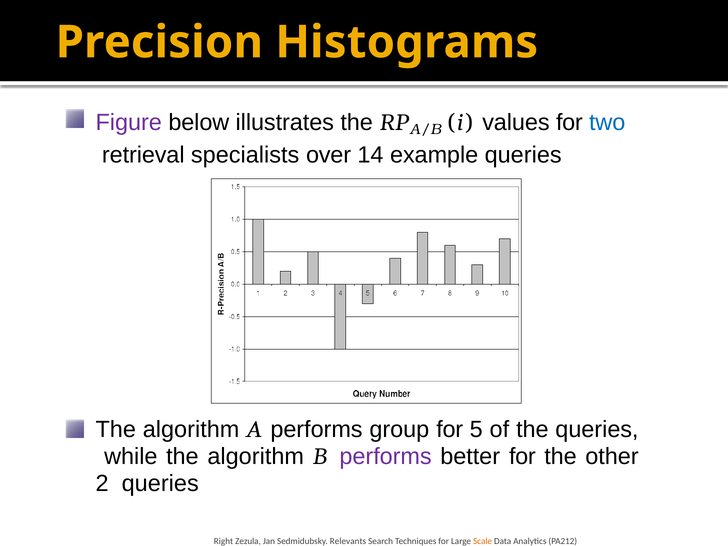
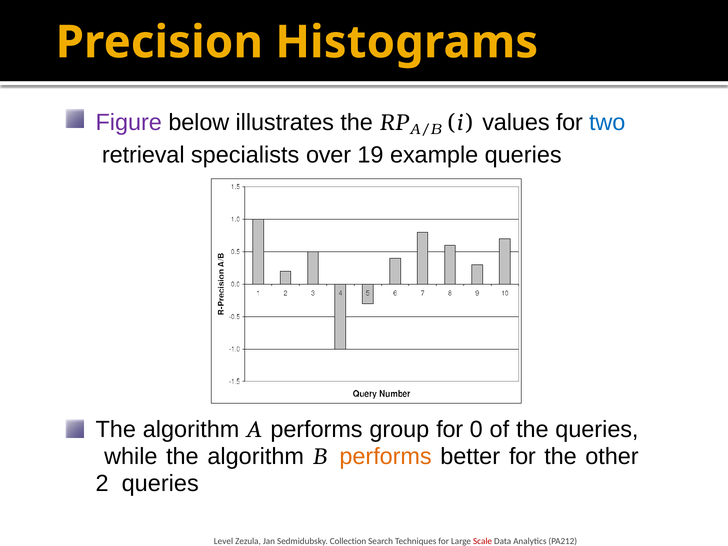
14: 14 -> 19
5: 5 -> 0
performs at (386, 457) colour: purple -> orange
Right: Right -> Level
Relevants: Relevants -> Collection
Scale colour: orange -> red
